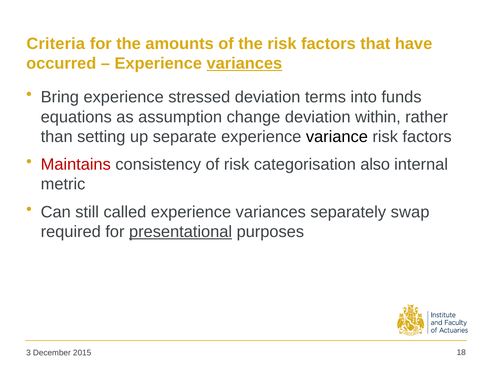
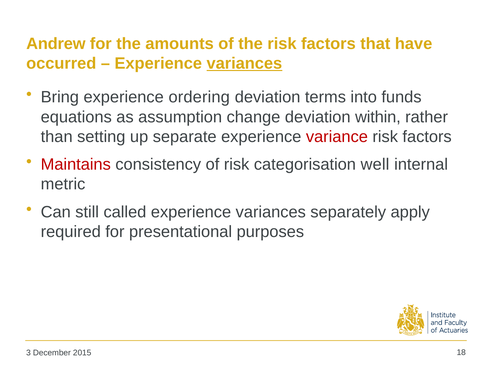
Criteria: Criteria -> Andrew
stressed: stressed -> ordering
variance colour: black -> red
also: also -> well
swap: swap -> apply
presentational underline: present -> none
